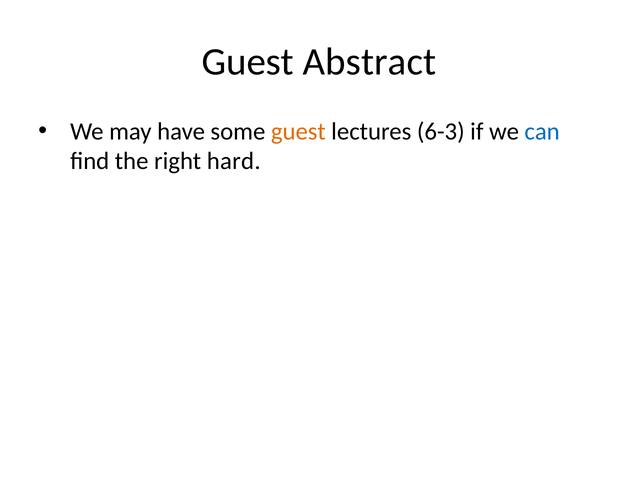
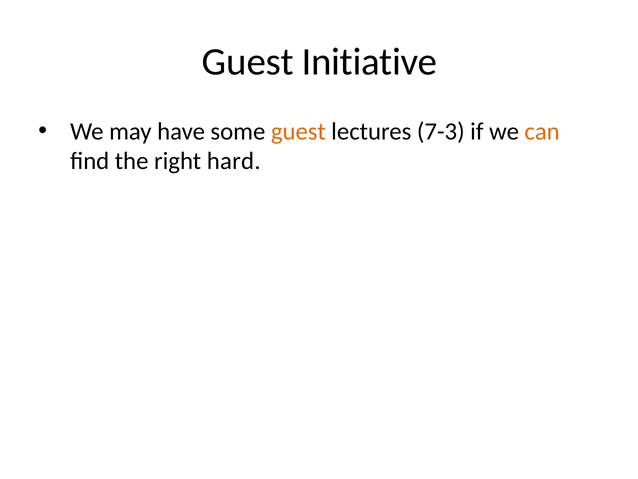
Abstract: Abstract -> Initiative
6-3: 6-3 -> 7-3
can colour: blue -> orange
